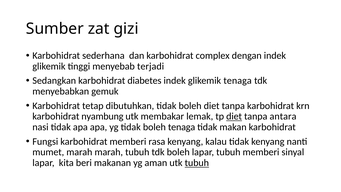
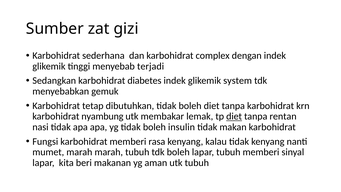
glikemik tenaga: tenaga -> system
antara: antara -> rentan
boleh tenaga: tenaga -> insulin
tubuh at (197, 163) underline: present -> none
